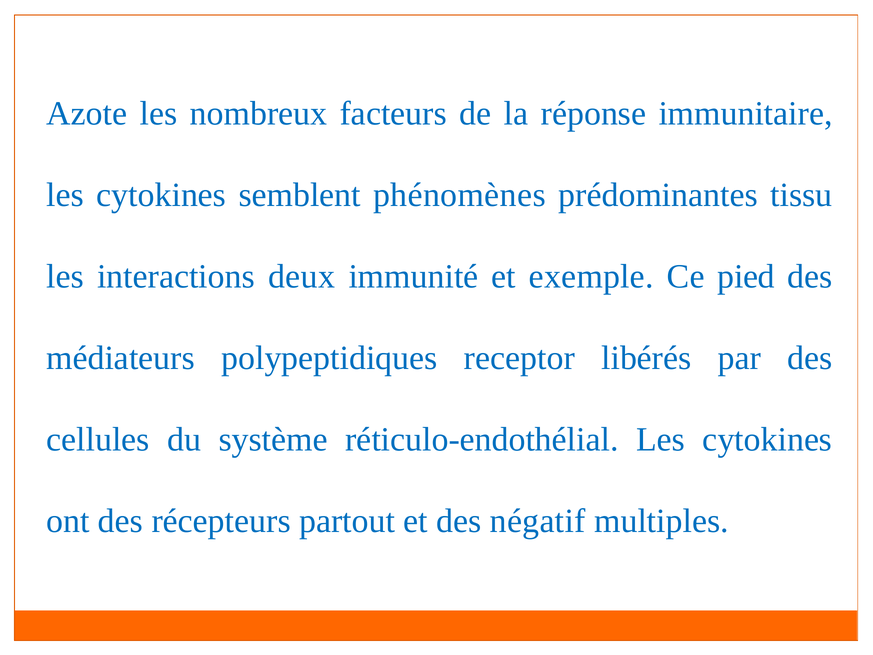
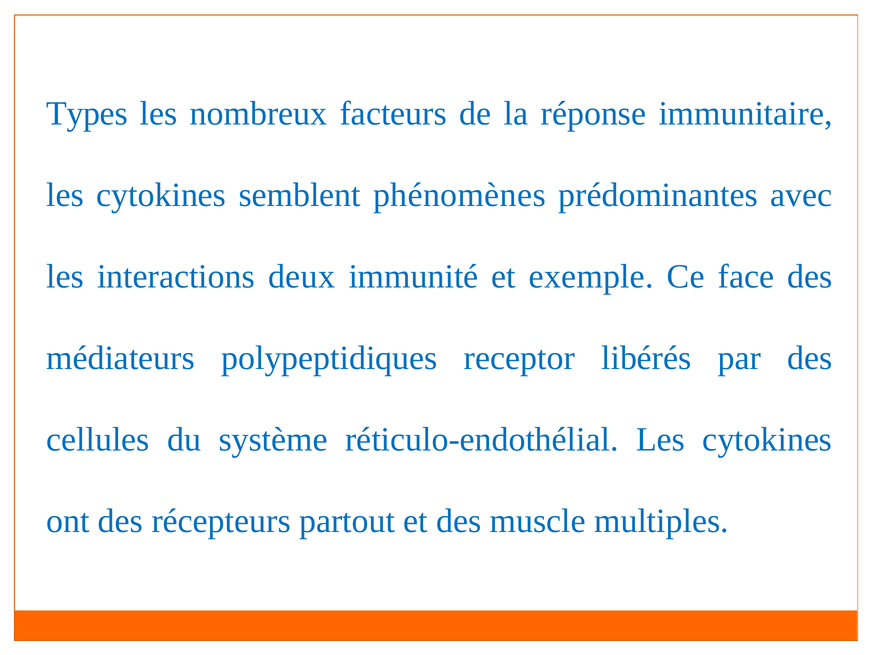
Azote: Azote -> Types
tissu: tissu -> avec
pied: pied -> face
négatif: négatif -> muscle
